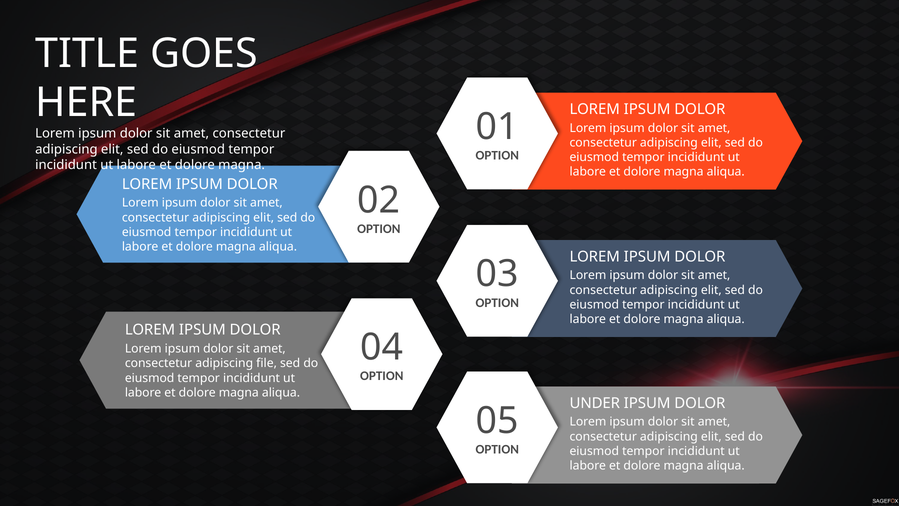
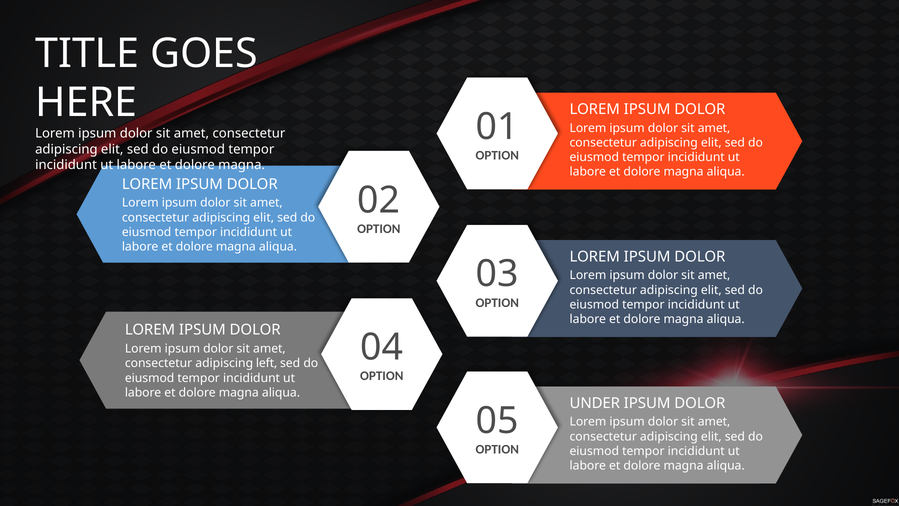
file: file -> left
